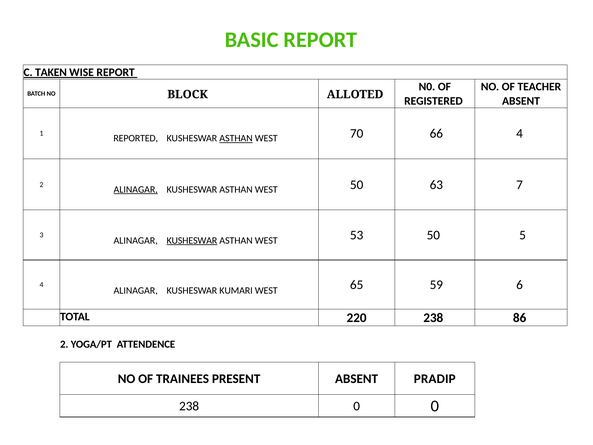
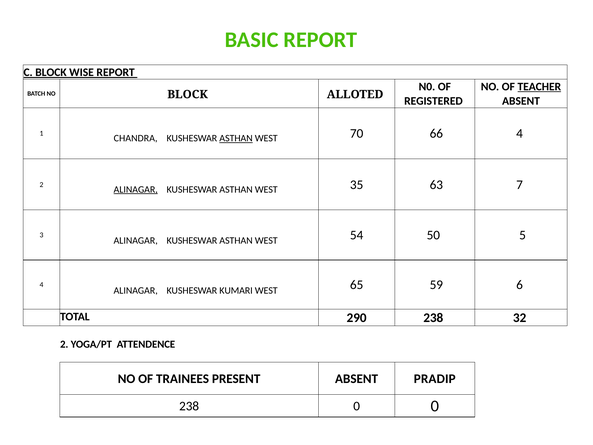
C TAKEN: TAKEN -> BLOCK
TEACHER underline: none -> present
REPORTED: REPORTED -> CHANDRA
WEST 50: 50 -> 35
KUSHESWAR at (192, 240) underline: present -> none
53: 53 -> 54
220: 220 -> 290
86: 86 -> 32
